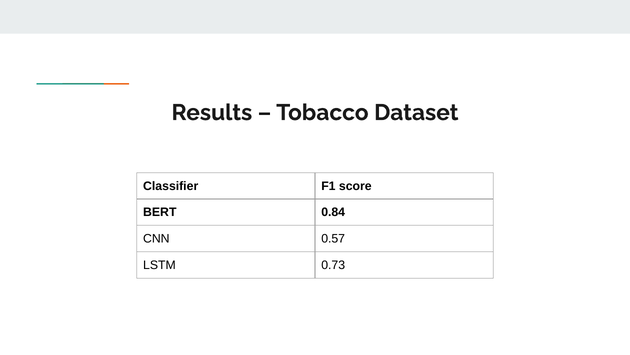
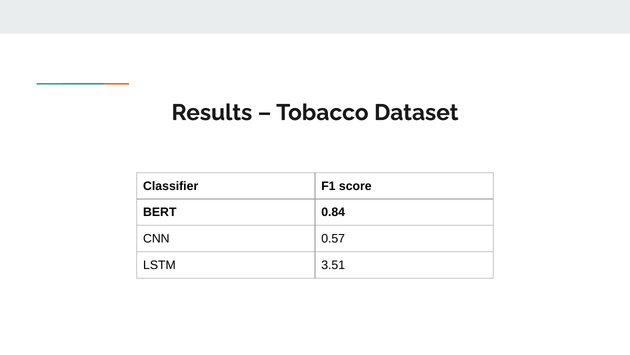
0.73: 0.73 -> 3.51
